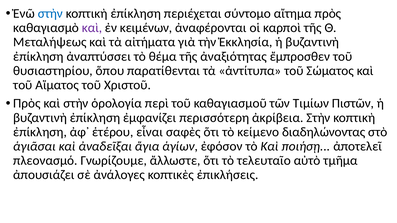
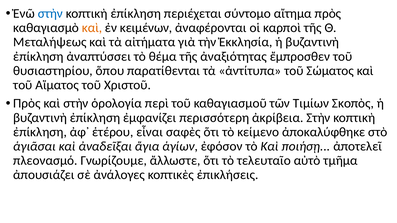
καὶ at (92, 28) colour: purple -> orange
Πιστῶν: Πιστῶν -> Σκοπὸς
διαδηλώνοντας: διαδηλώνοντας -> ἀποκαλύφθηκε
